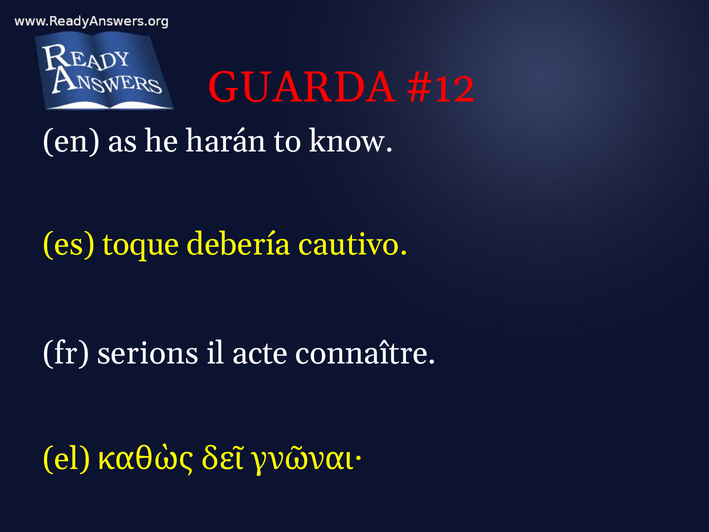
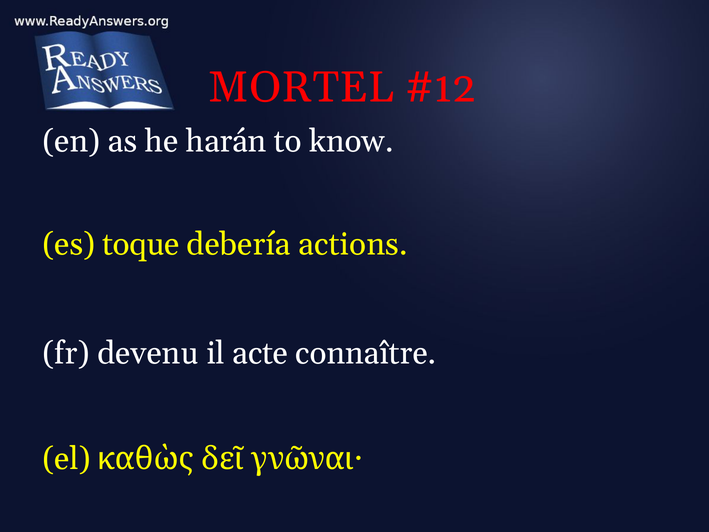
GUARDA: GUARDA -> MORTEL
cautivo: cautivo -> actions
serions: serions -> devenu
